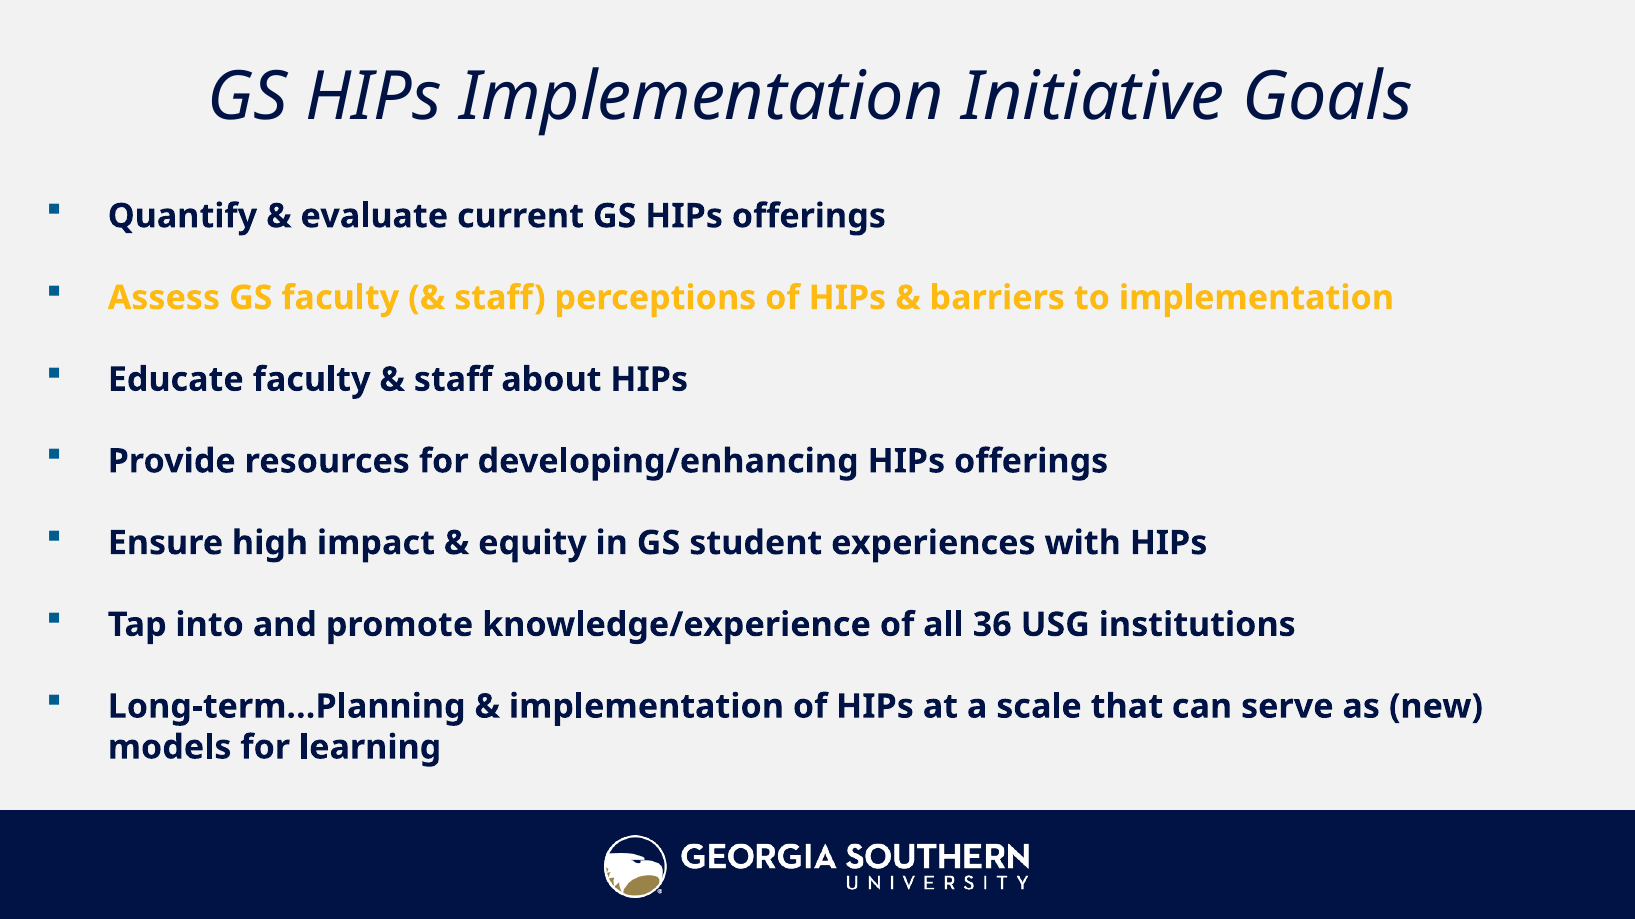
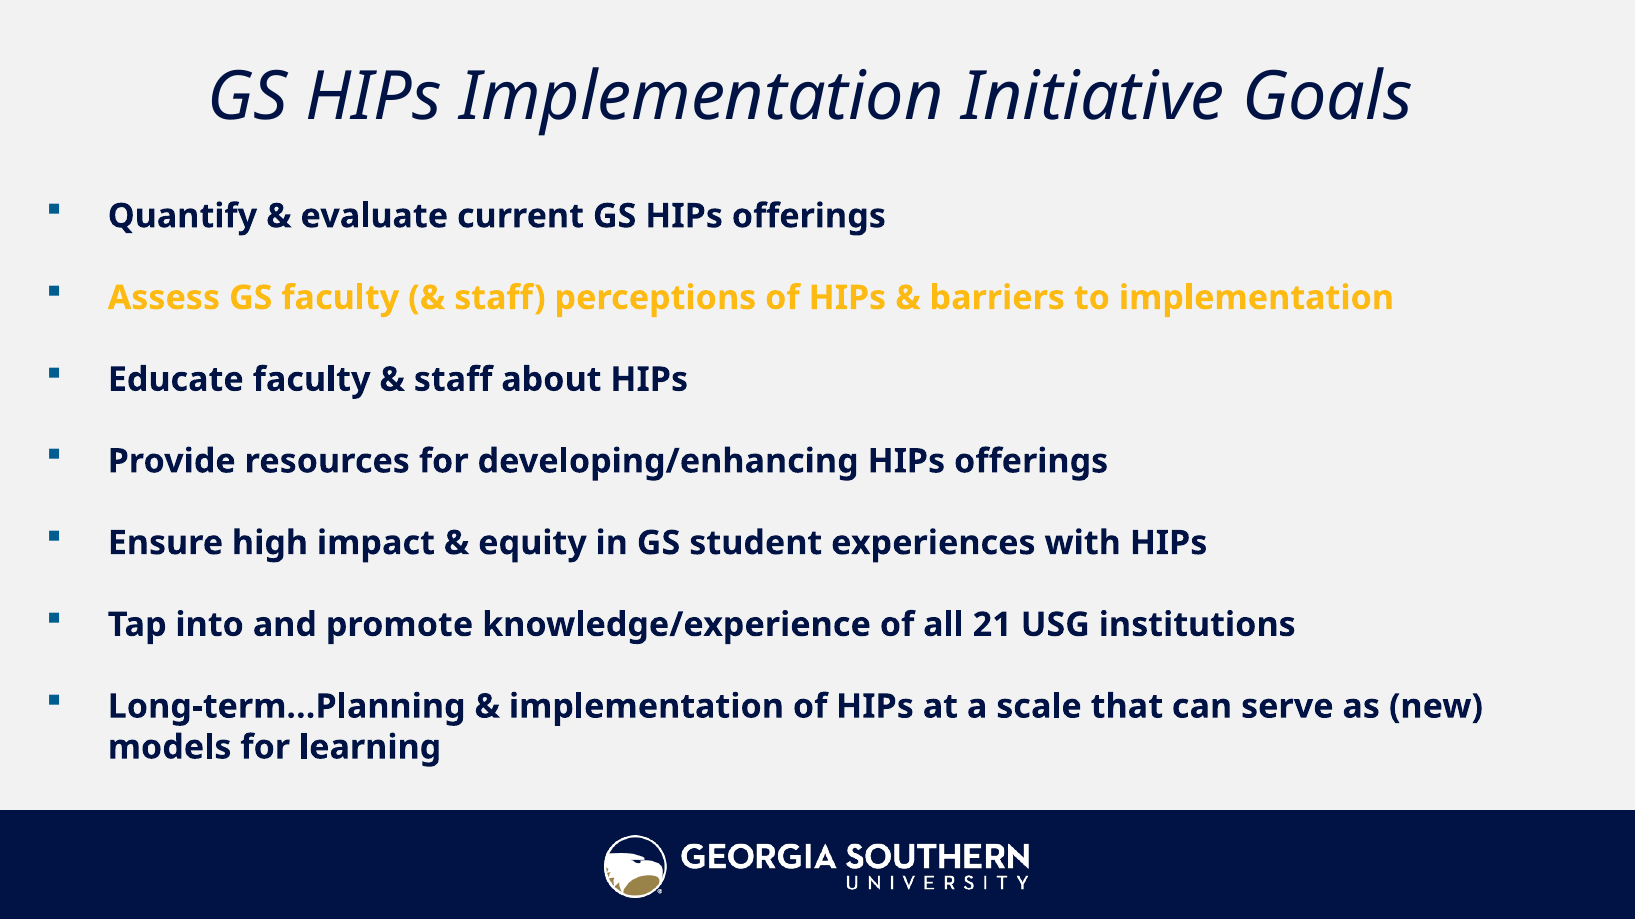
36: 36 -> 21
